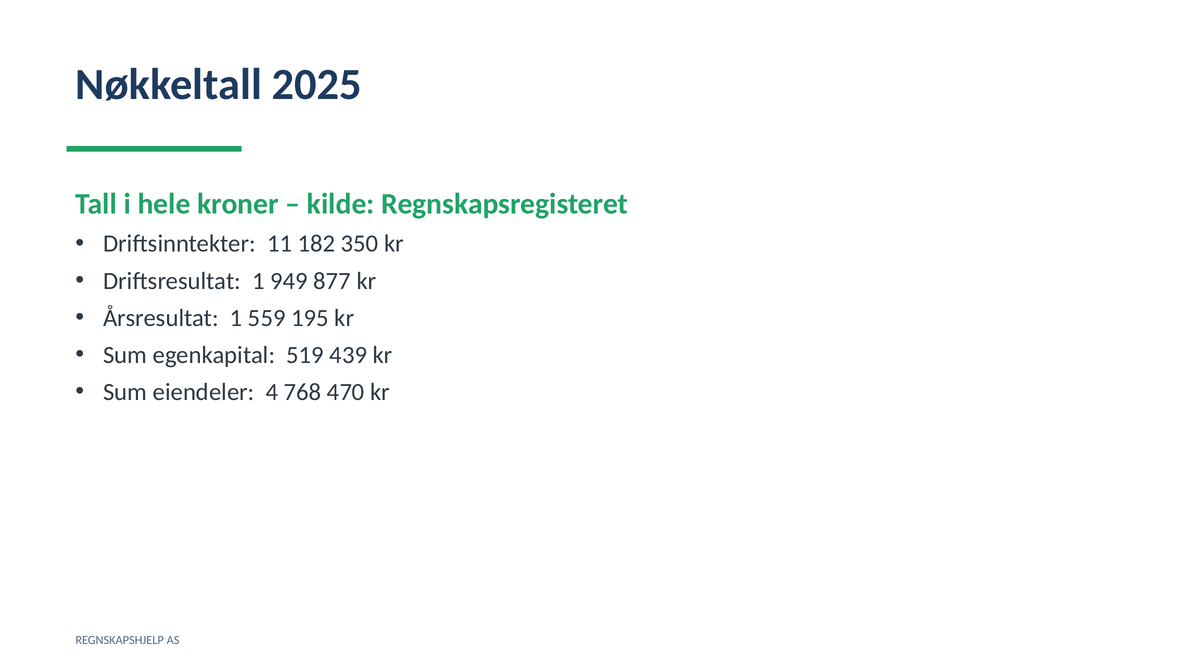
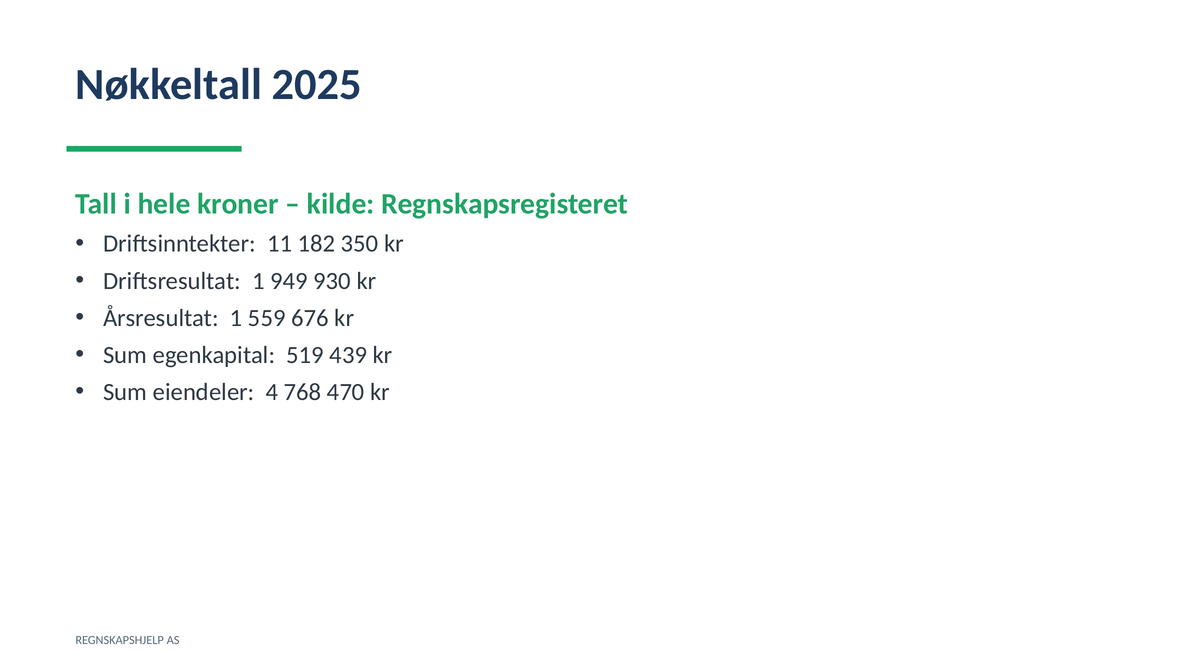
877: 877 -> 930
195: 195 -> 676
